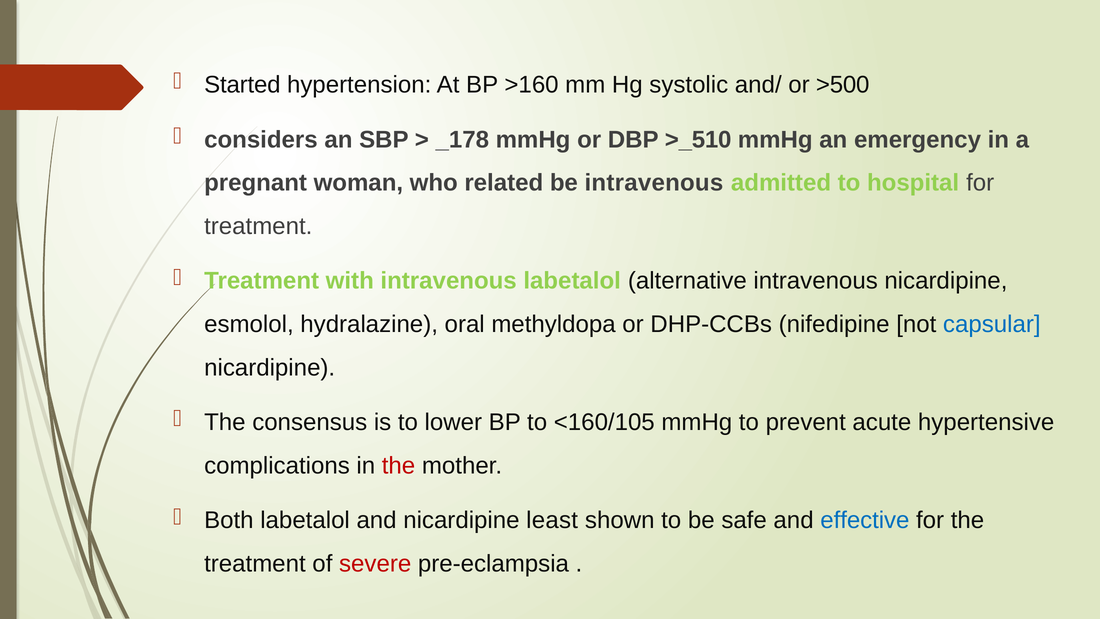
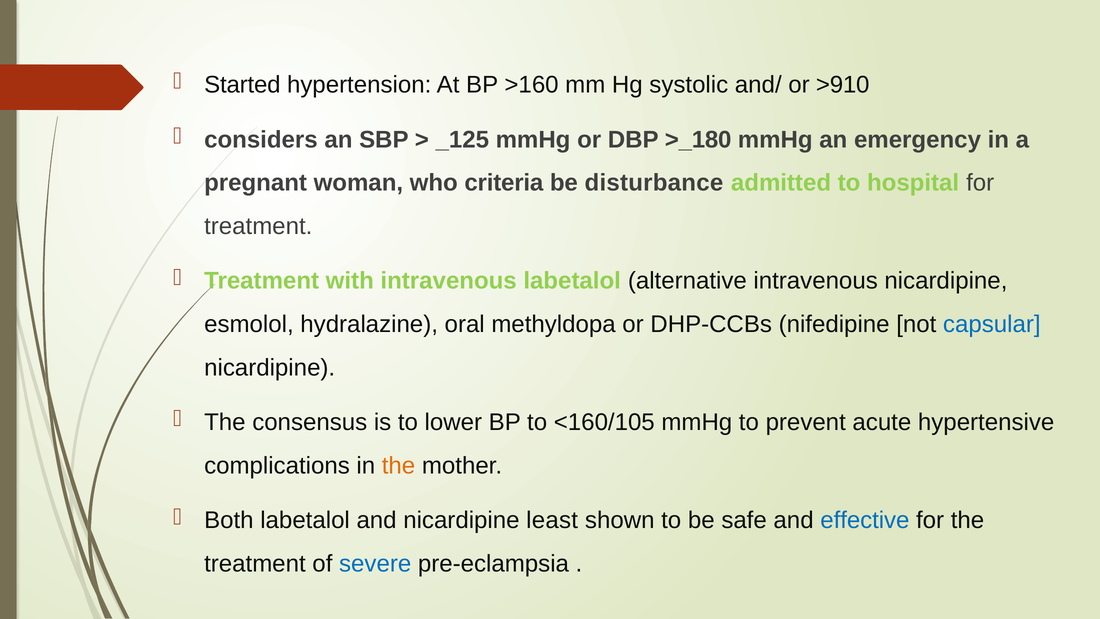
>500: >500 -> >910
_178: _178 -> _125
>_510: >_510 -> >_180
related: related -> criteria
be intravenous: intravenous -> disturbance
the at (399, 466) colour: red -> orange
severe colour: red -> blue
